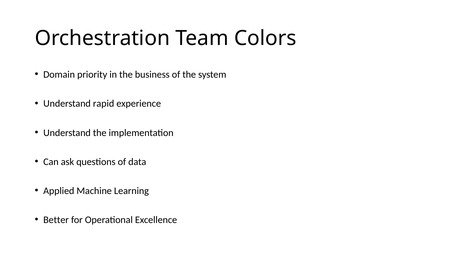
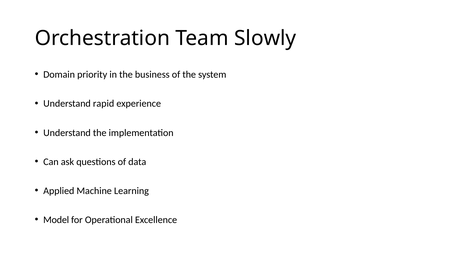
Colors: Colors -> Slowly
Better: Better -> Model
